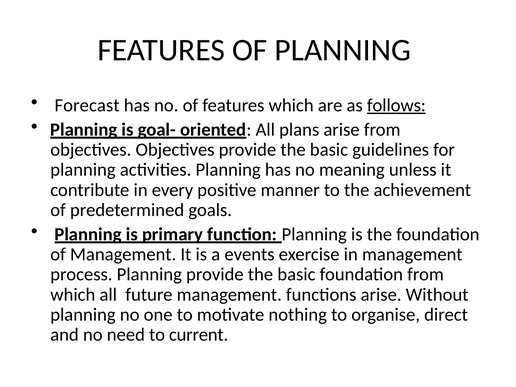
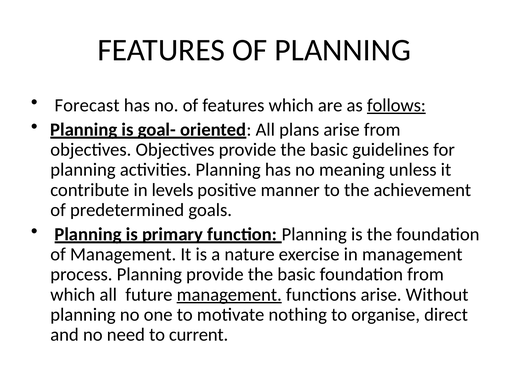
every: every -> levels
events: events -> nature
management at (229, 295) underline: none -> present
